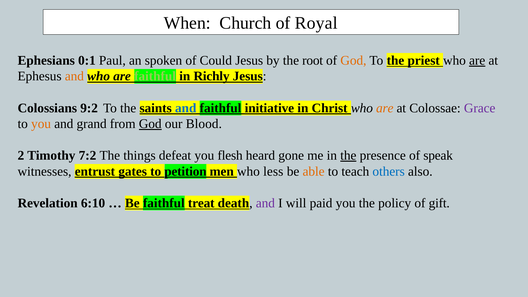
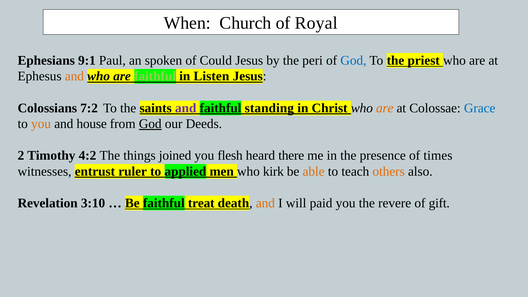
0:1: 0:1 -> 9:1
root: root -> peri
God at (353, 60) colour: orange -> blue
are at (477, 60) underline: present -> none
Richly: Richly -> Listen
9:2: 9:2 -> 7:2
and at (186, 108) colour: blue -> purple
initiative: initiative -> standing
Grace colour: purple -> blue
grand: grand -> house
Blood: Blood -> Deeds
7:2: 7:2 -> 4:2
defeat: defeat -> joined
gone: gone -> there
the at (348, 156) underline: present -> none
speak: speak -> times
gates: gates -> ruler
petition: petition -> applied
less: less -> kirk
others colour: blue -> orange
6:10: 6:10 -> 3:10
and at (265, 203) colour: purple -> orange
policy: policy -> revere
